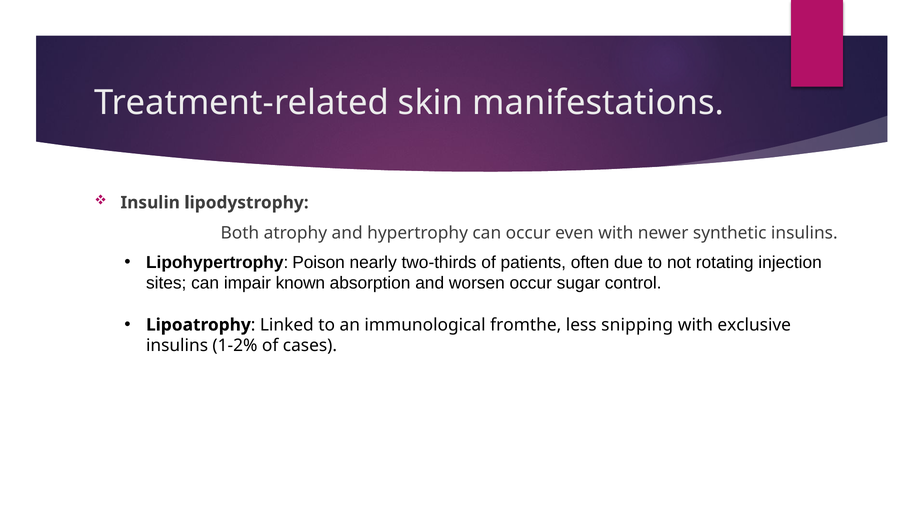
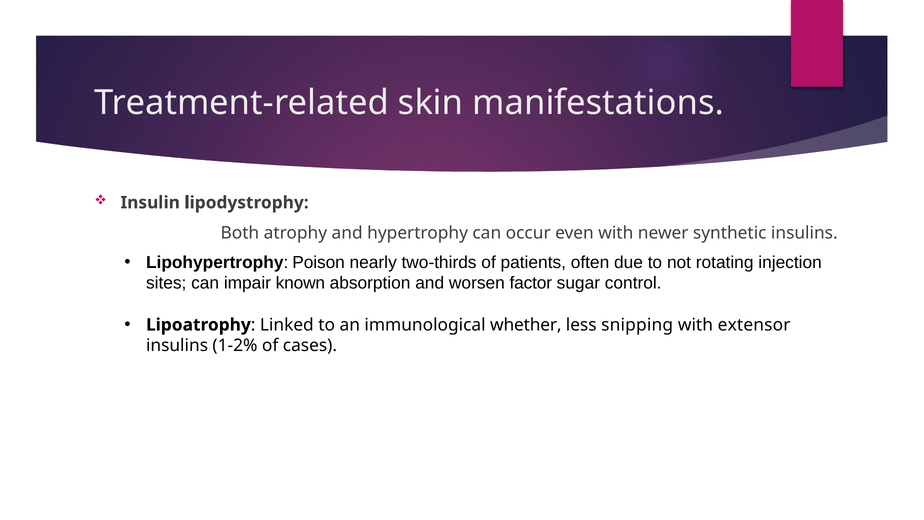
worsen occur: occur -> factor
fromthe: fromthe -> whether
exclusive: exclusive -> extensor
